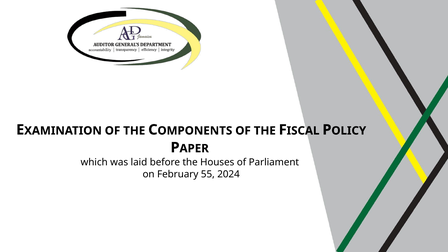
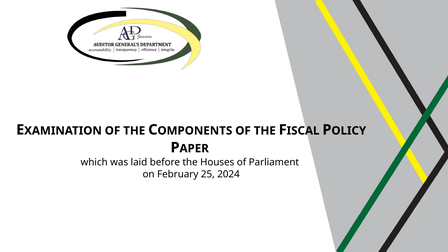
55: 55 -> 25
